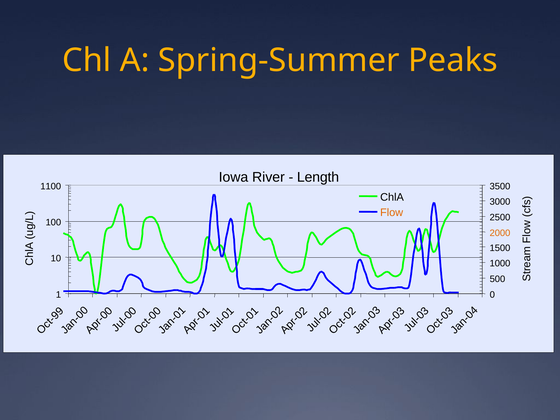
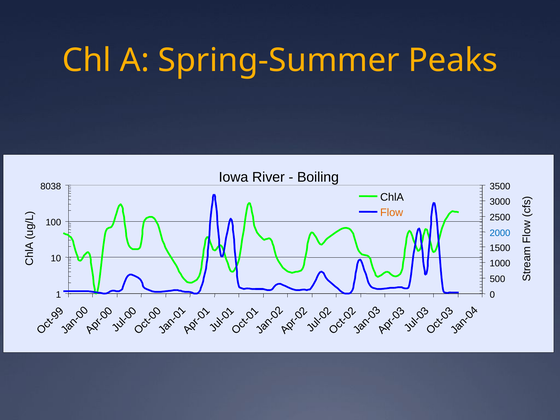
Length: Length -> Boiling
1100: 1100 -> 8038
2000 colour: orange -> blue
